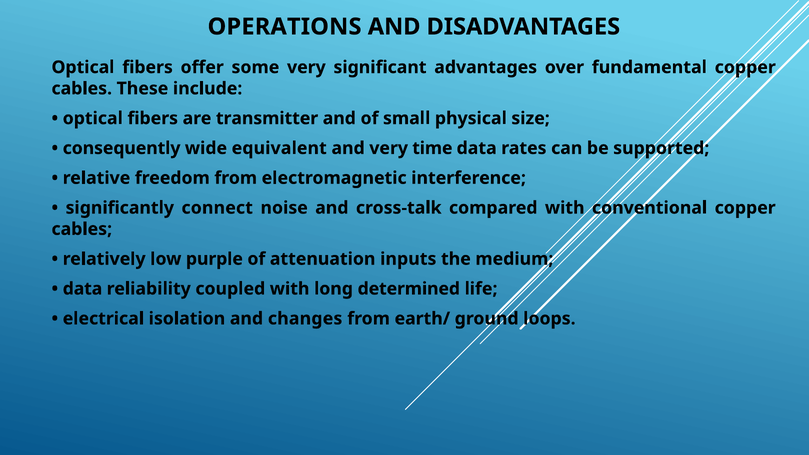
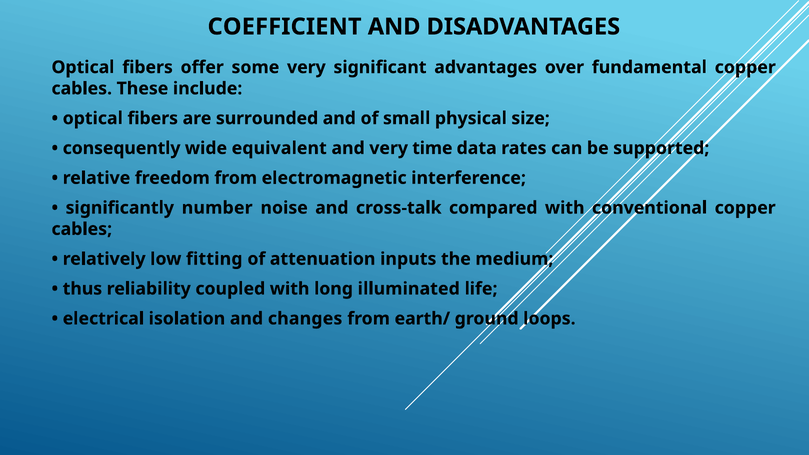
OPERATIONS: OPERATIONS -> COEFFICIENT
transmitter: transmitter -> surrounded
connect: connect -> number
purple: purple -> fitting
data at (82, 289): data -> thus
determined: determined -> illuminated
